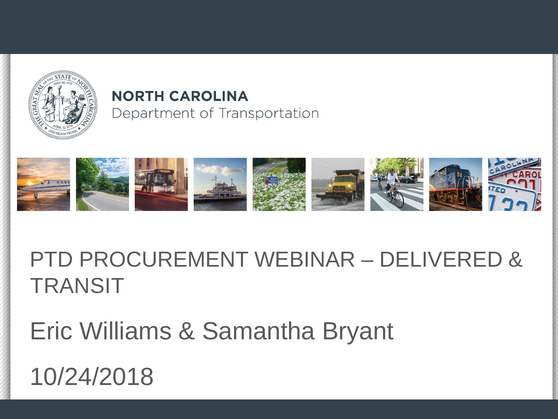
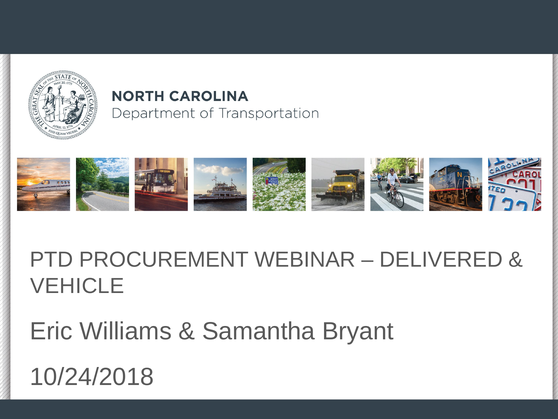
TRANSIT: TRANSIT -> VEHICLE
